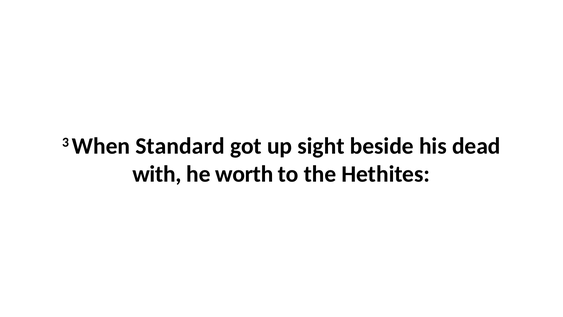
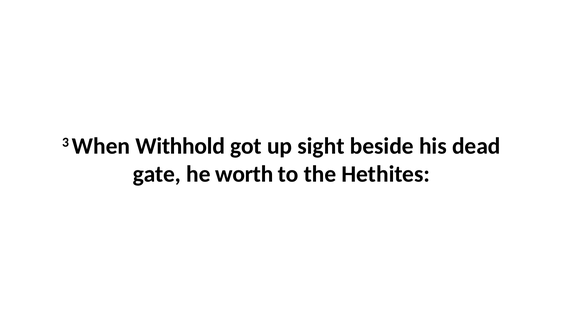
Standard: Standard -> Withhold
with: with -> gate
